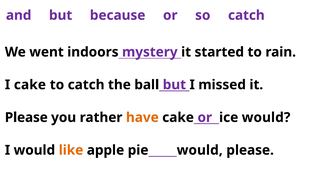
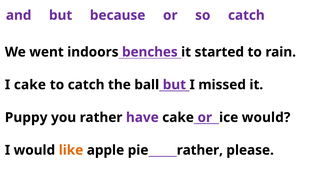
mystery: mystery -> benches
Please at (26, 117): Please -> Puppy
have colour: orange -> purple
pie would: would -> rather
